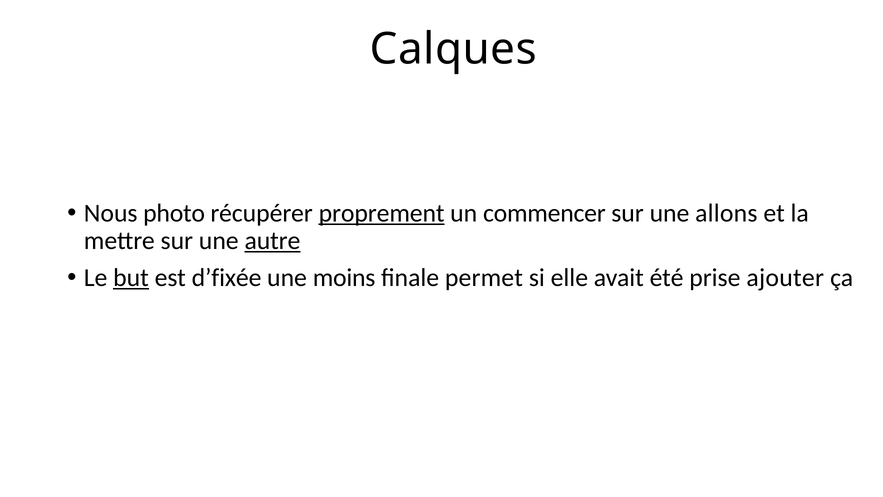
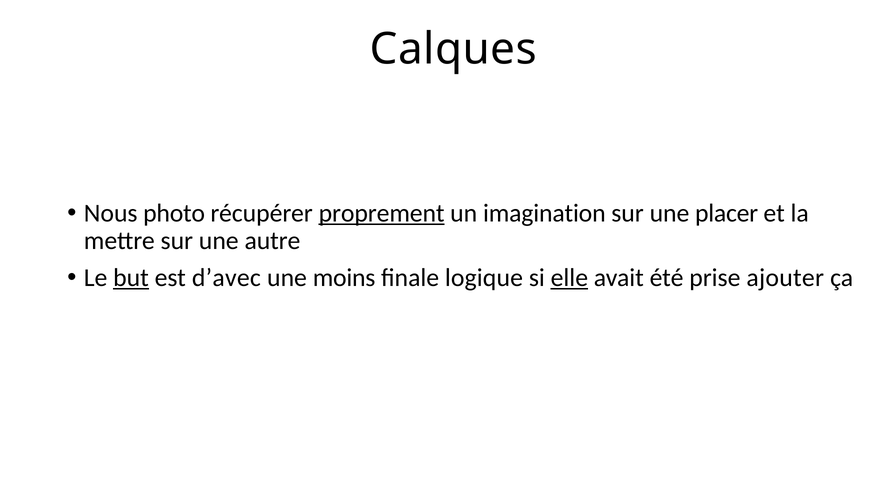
commencer: commencer -> imagination
allons: allons -> placer
autre underline: present -> none
d’fixée: d’fixée -> d’avec
permet: permet -> logique
elle underline: none -> present
